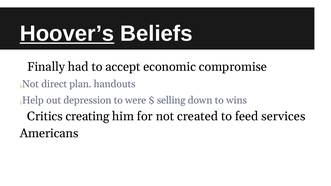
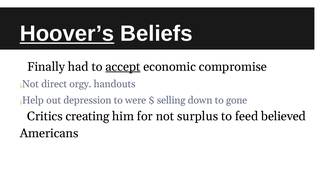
accept underline: none -> present
plan: plan -> orgy
wins: wins -> gone
created: created -> surplus
services: services -> believed
